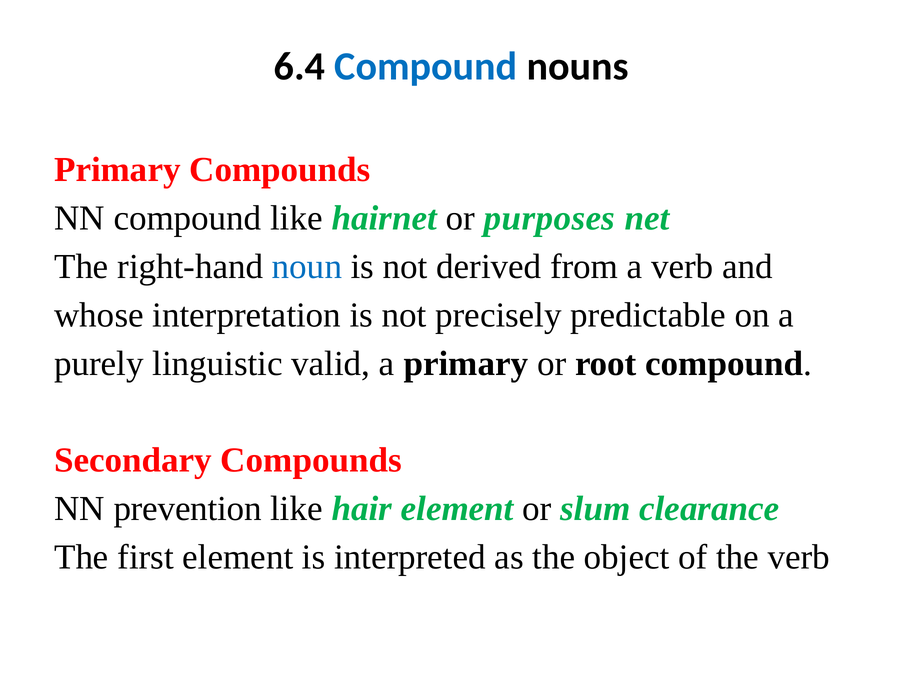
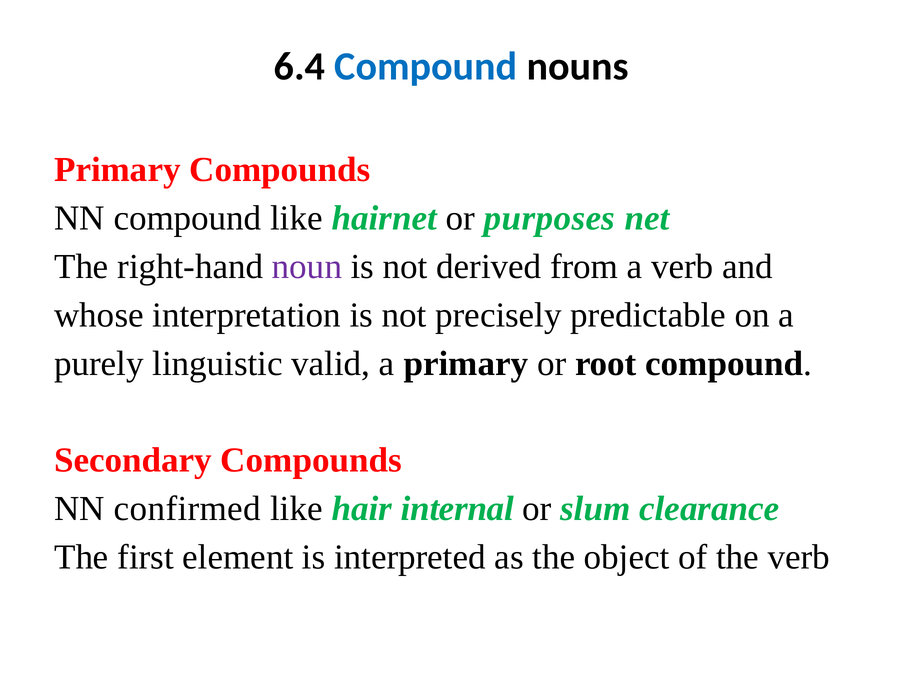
noun colour: blue -> purple
prevention: prevention -> confirmed
hair element: element -> internal
